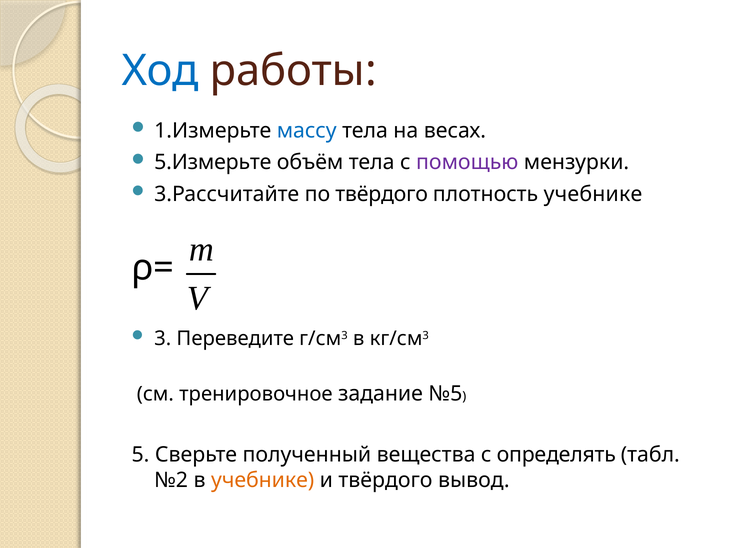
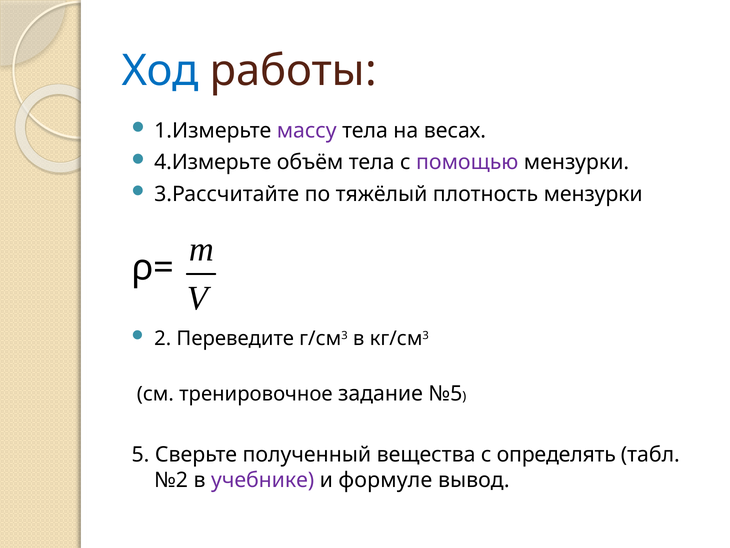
массу colour: blue -> purple
5.Измерьте: 5.Измерьте -> 4.Измерьте
по твёрдого: твёрдого -> тяжёлый
плотность учебнике: учебнике -> мензурки
3: 3 -> 2
учебнике at (263, 480) colour: orange -> purple
и твёрдого: твёрдого -> формуле
